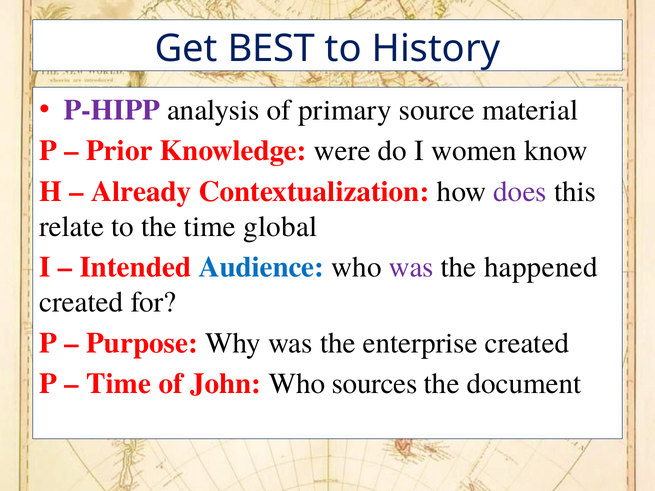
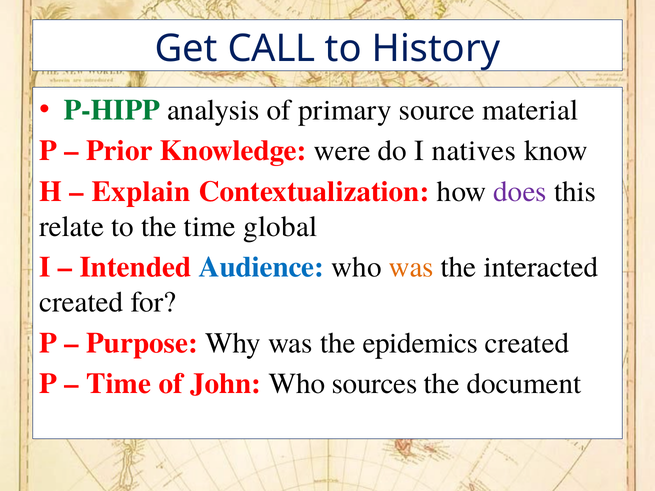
BEST: BEST -> CALL
P-HIPP colour: purple -> green
women: women -> natives
Already: Already -> Explain
was at (411, 267) colour: purple -> orange
happened: happened -> interacted
enterprise: enterprise -> epidemics
